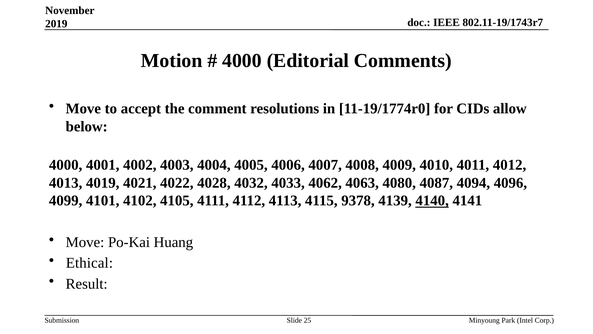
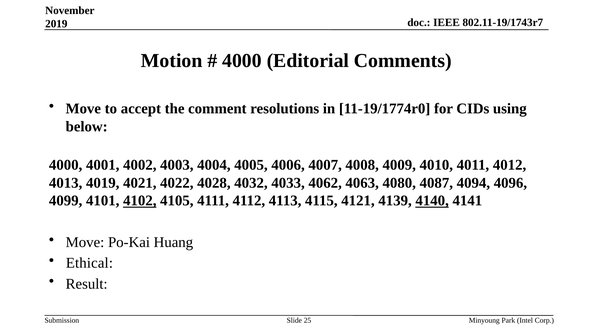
allow: allow -> using
4102 underline: none -> present
9378: 9378 -> 4121
